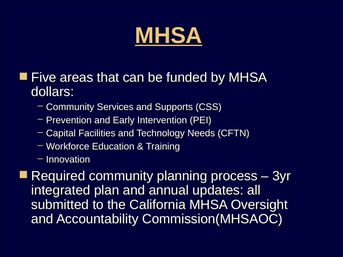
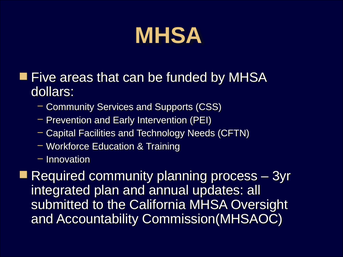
MHSA at (169, 36) underline: present -> none
